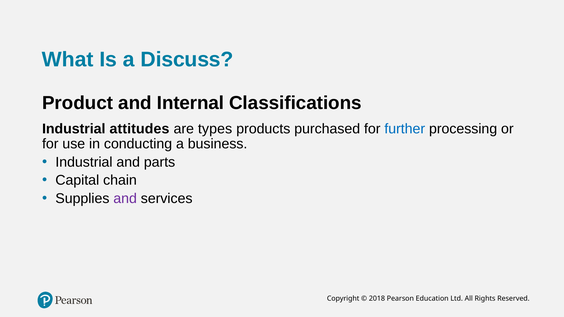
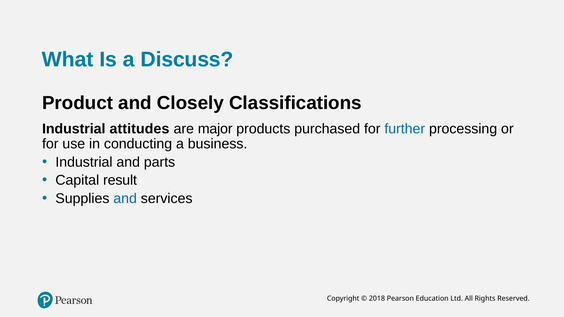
Internal: Internal -> Closely
types: types -> major
chain: chain -> result
and at (125, 199) colour: purple -> blue
